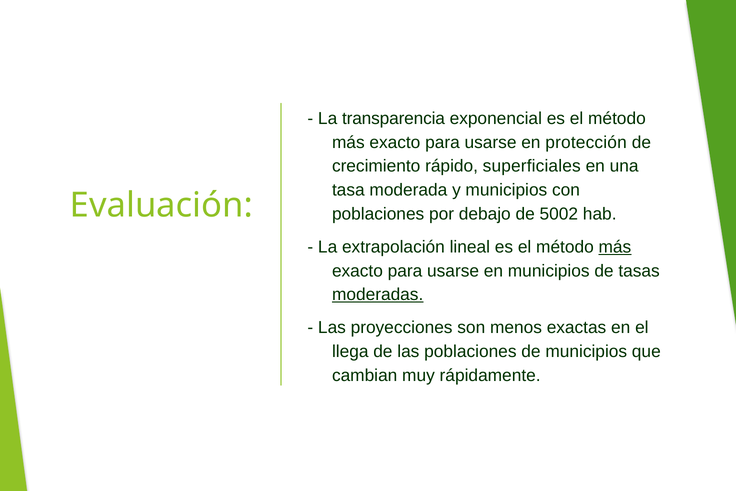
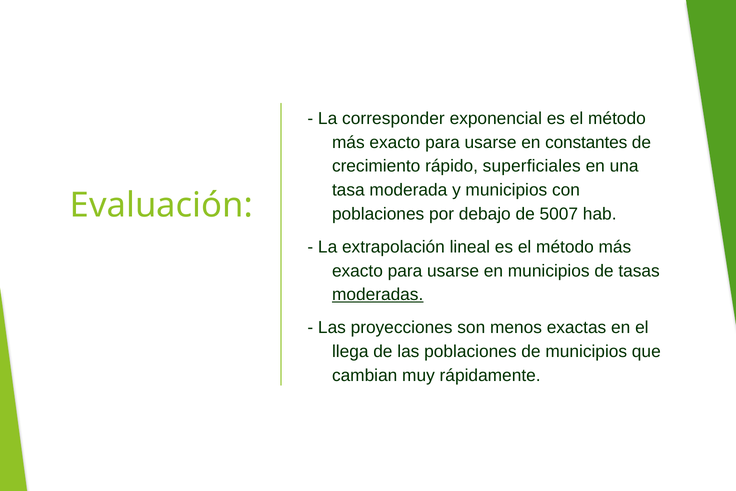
transparencia: transparencia -> corresponder
protección: protección -> constantes
5002: 5002 -> 5007
más at (615, 247) underline: present -> none
